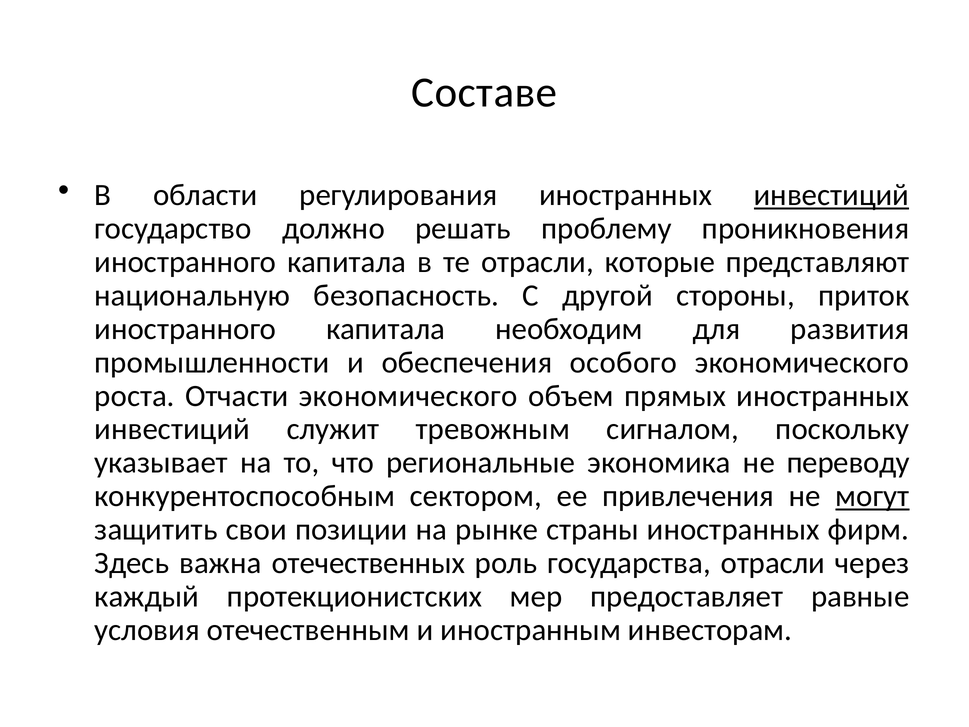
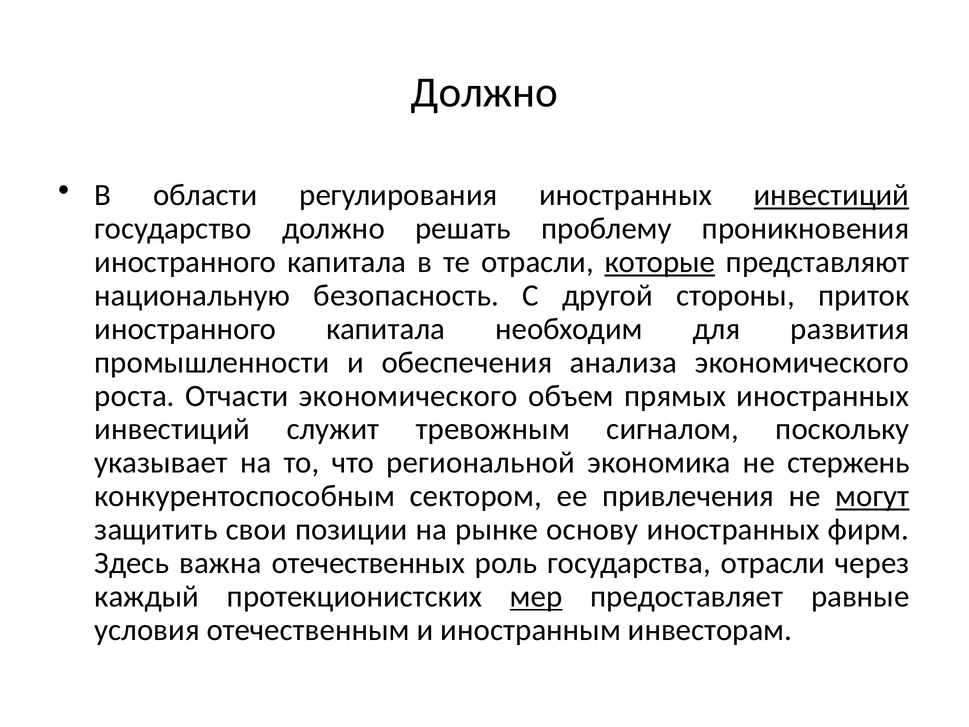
Составе at (484, 93): Составе -> Должно
которые underline: none -> present
особого: особого -> анализа
региональные: региональные -> региональной
переводу: переводу -> стержень
страны: страны -> основу
мер underline: none -> present
